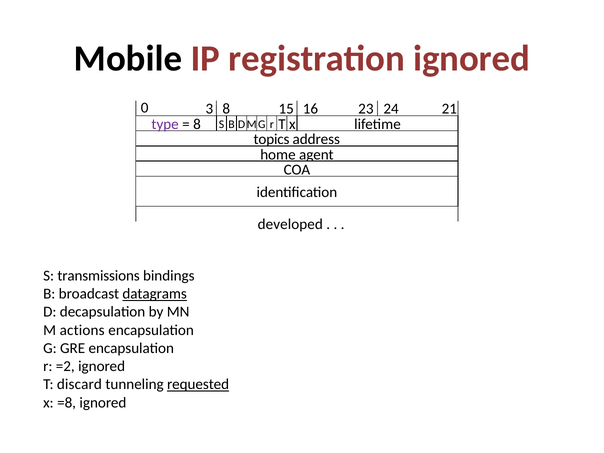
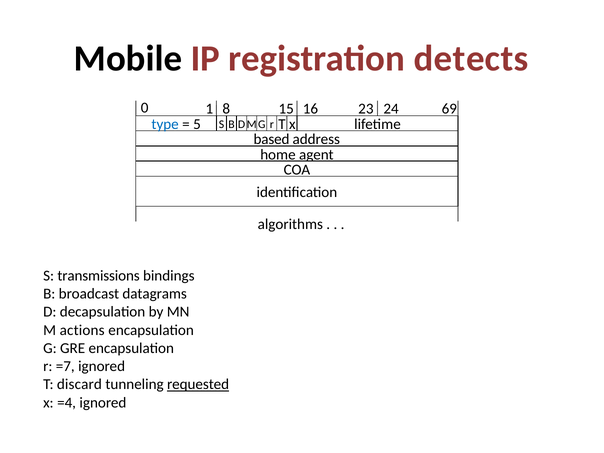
registration ignored: ignored -> detects
3: 3 -> 1
21: 21 -> 69
type colour: purple -> blue
8 at (197, 124): 8 -> 5
topics: topics -> based
developed: developed -> algorithms
datagrams underline: present -> none
=2: =2 -> =7
=8: =8 -> =4
